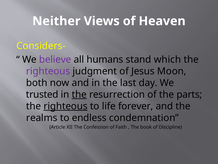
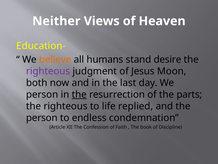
Considers-: Considers- -> Education-
believe colour: purple -> orange
which: which -> desire
trusted at (42, 94): trusted -> person
righteous at (66, 106) underline: present -> none
forever: forever -> replied
realms at (42, 117): realms -> person
